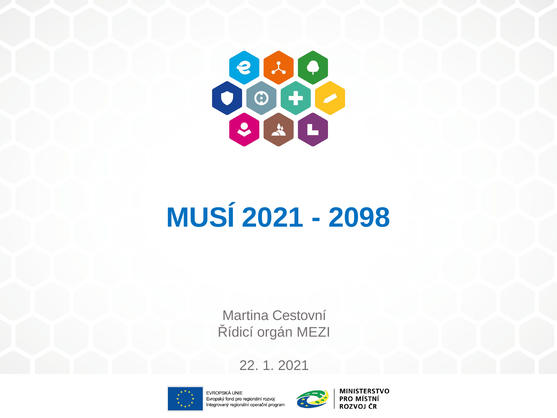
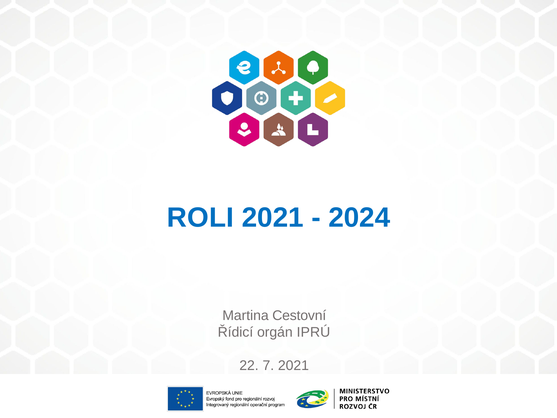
MUSÍ: MUSÍ -> ROLI
2098: 2098 -> 2024
MEZI: MEZI -> IPRÚ
1: 1 -> 7
